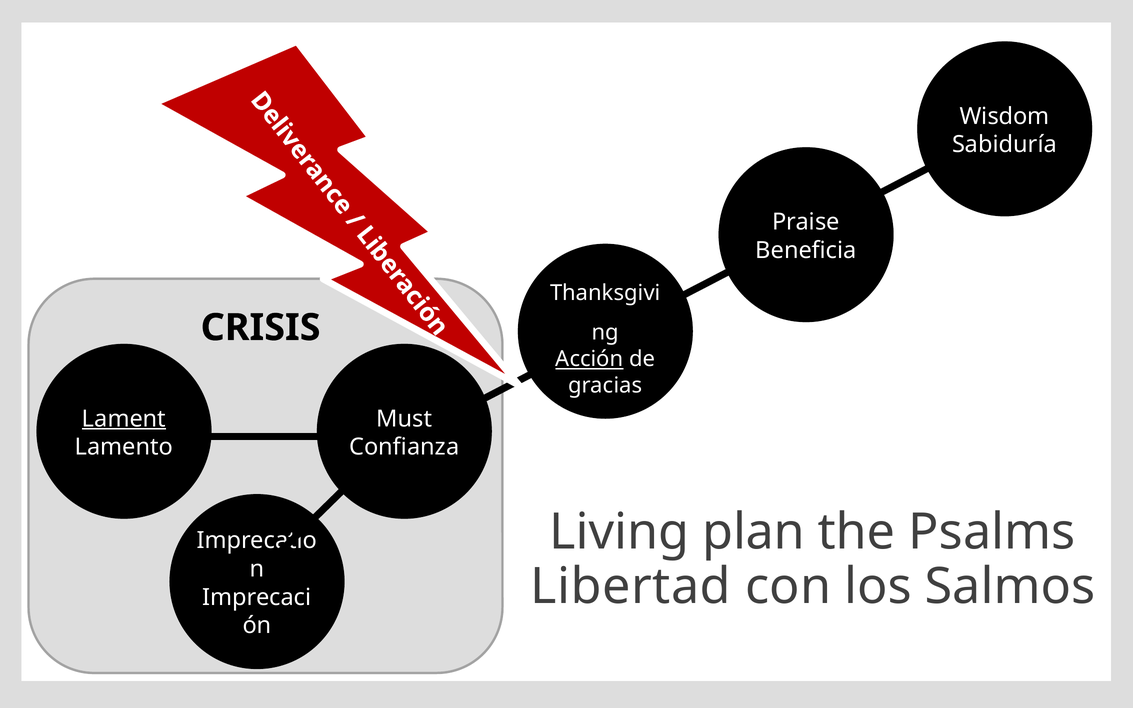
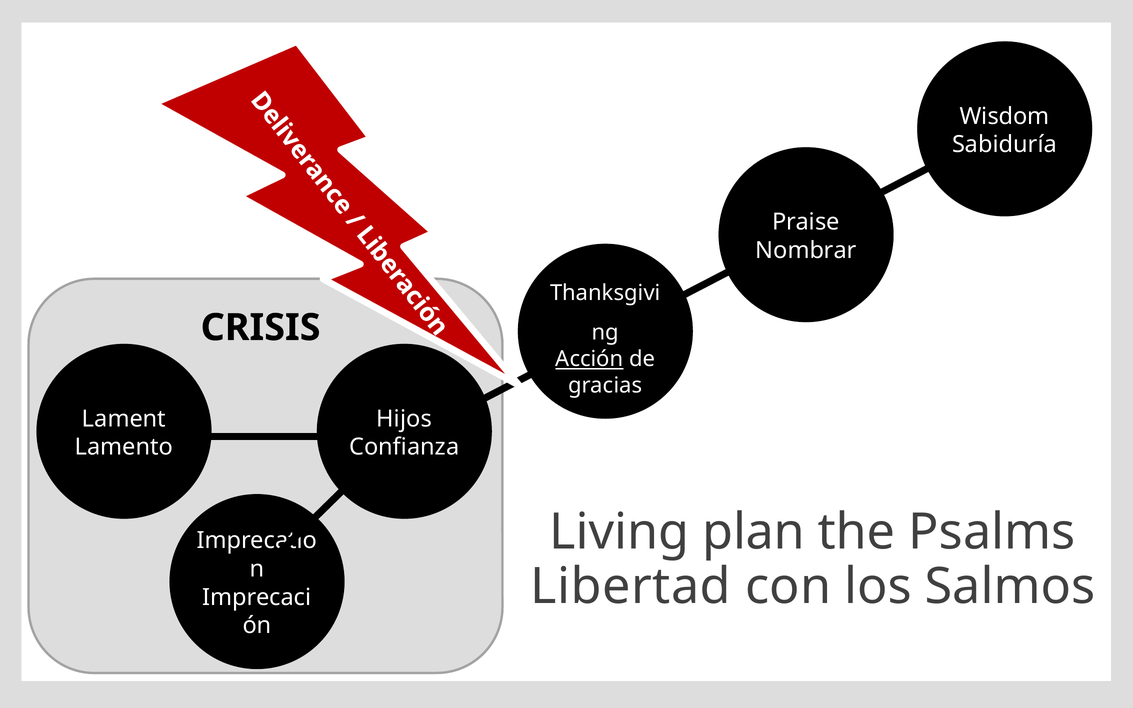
Beneficia: Beneficia -> Nombrar
Lament underline: present -> none
Must: Must -> Hijos
